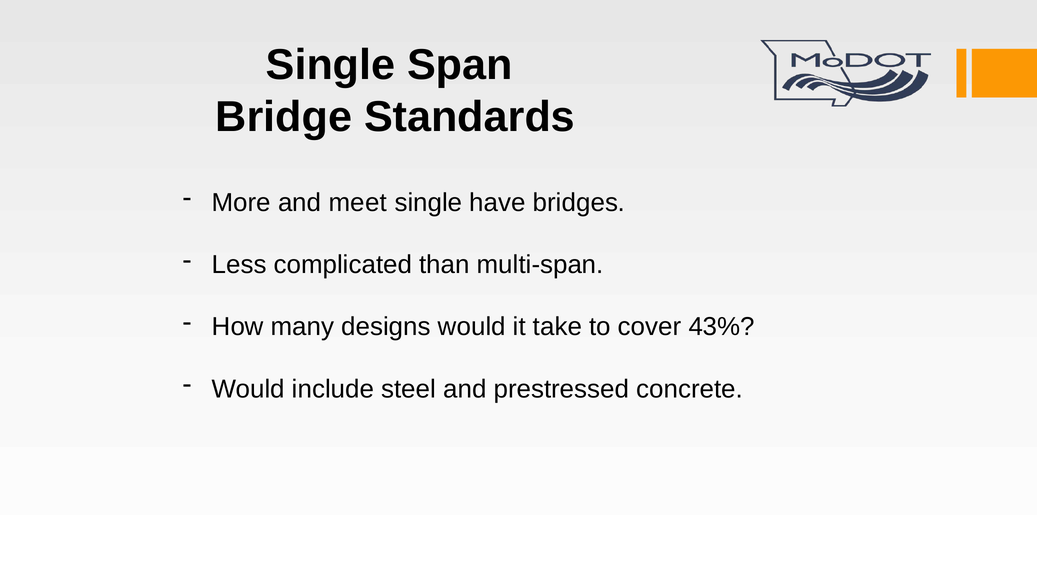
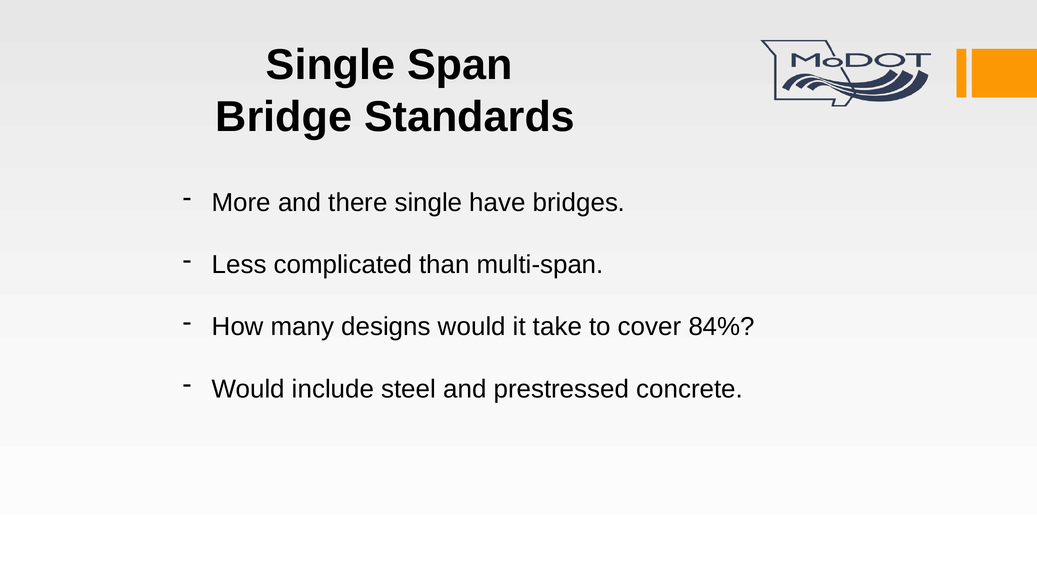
meet: meet -> there
43%: 43% -> 84%
